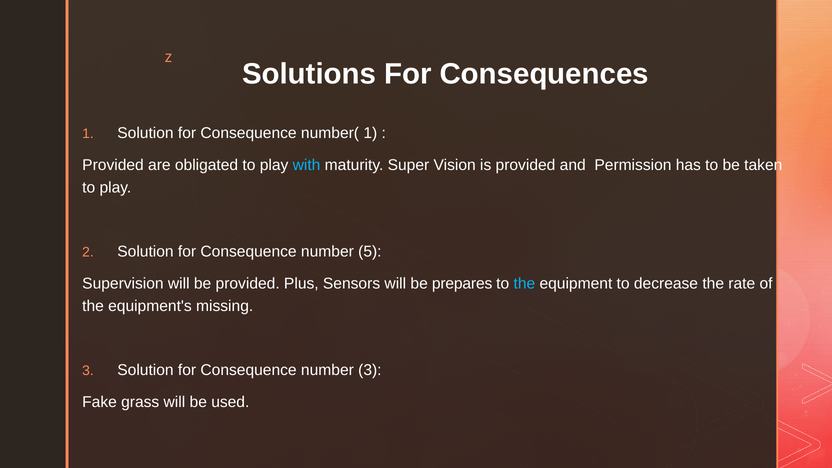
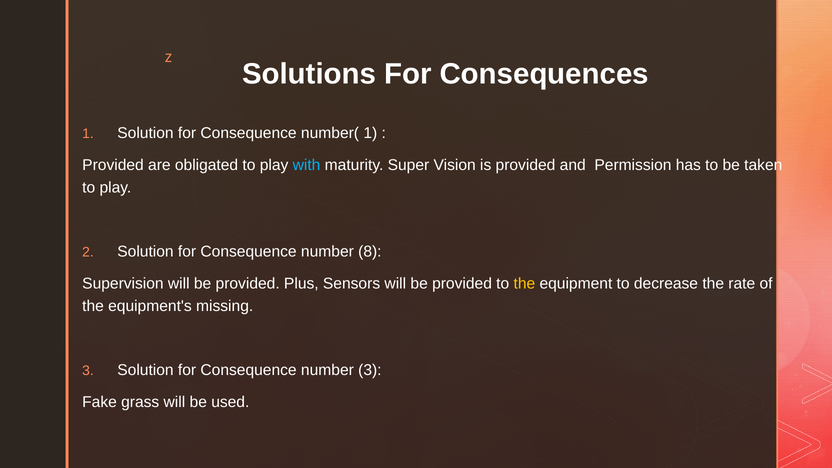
5: 5 -> 8
Sensors will be prepares: prepares -> provided
the at (524, 284) colour: light blue -> yellow
